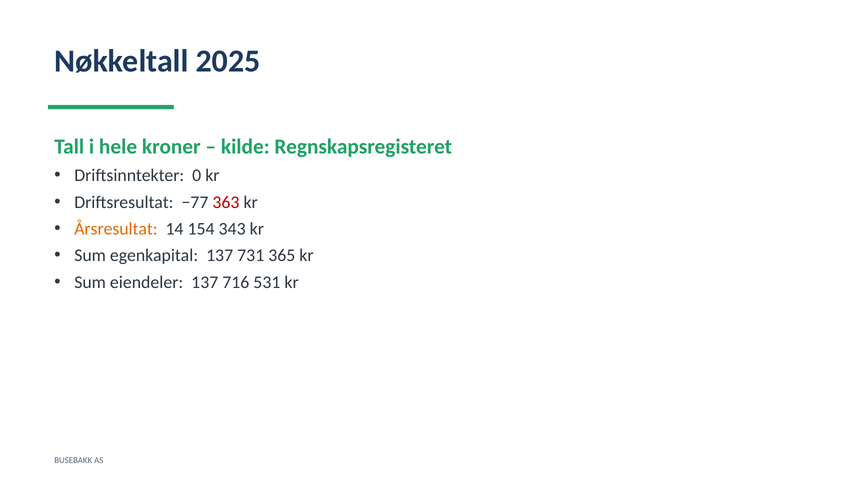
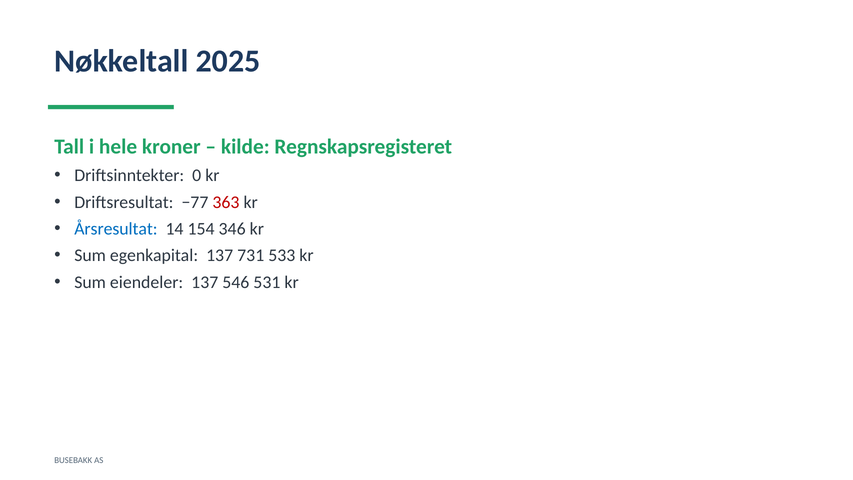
Årsresultat colour: orange -> blue
343: 343 -> 346
365: 365 -> 533
716: 716 -> 546
